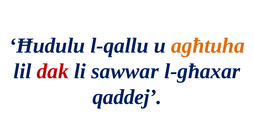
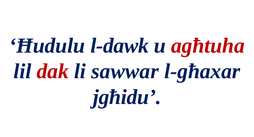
l-qallu: l-qallu -> l-dawk
agħtuha colour: orange -> red
qaddej: qaddej -> jgħidu
